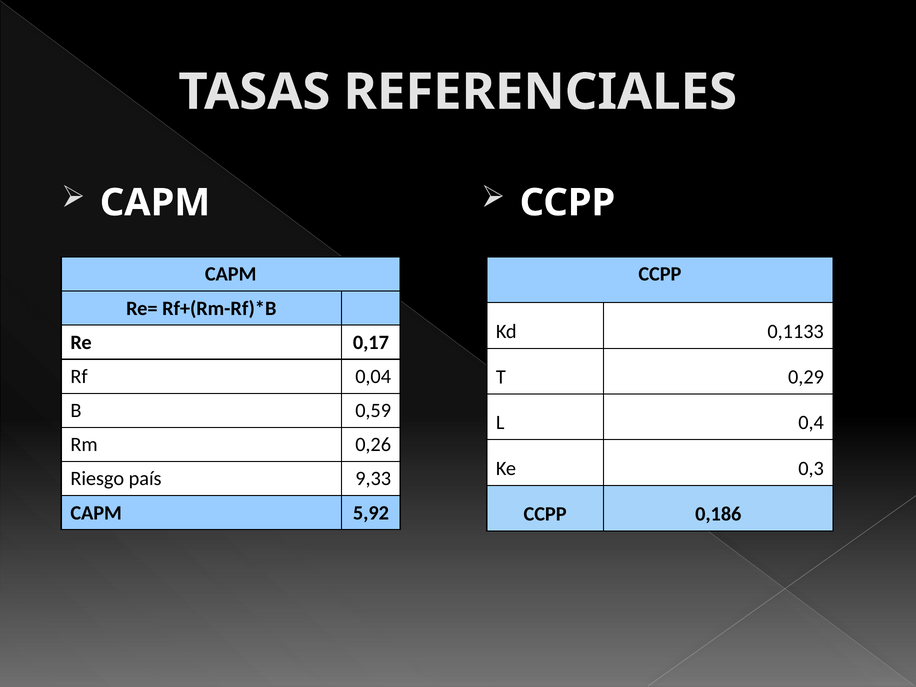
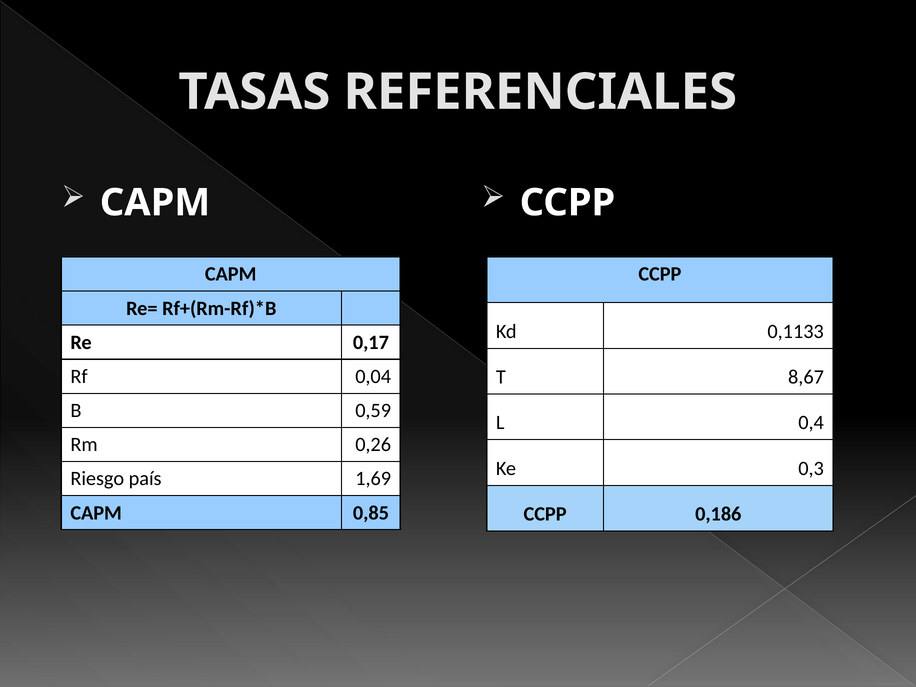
0,29: 0,29 -> 8,67
9,33: 9,33 -> 1,69
5,92: 5,92 -> 0,85
